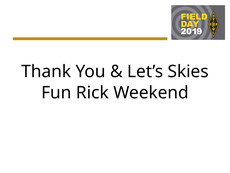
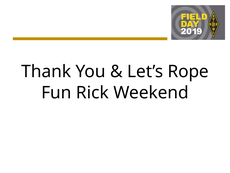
Skies: Skies -> Rope
